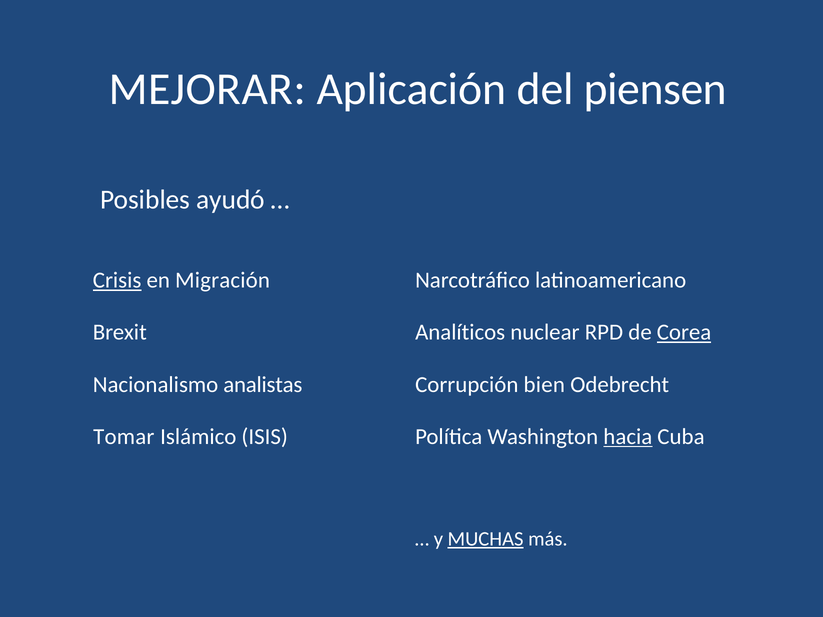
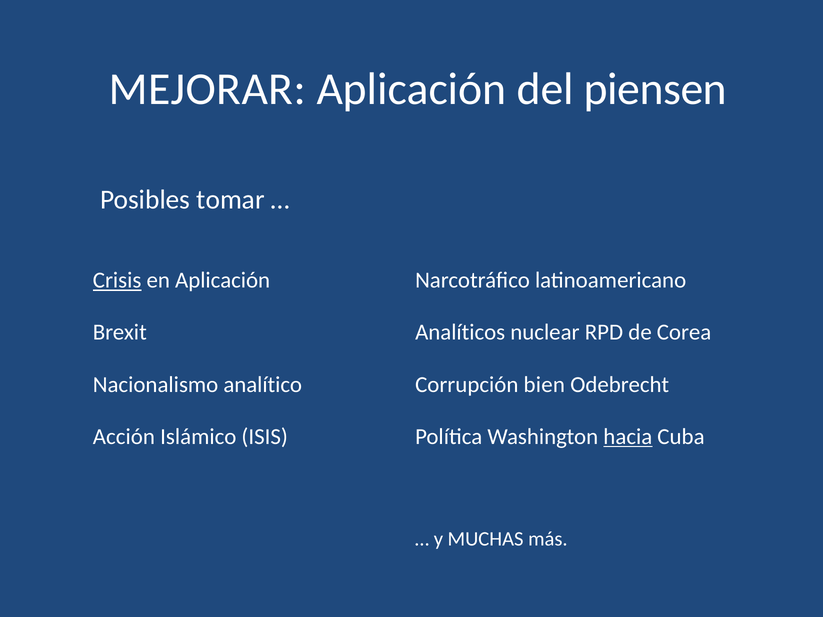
ayudó: ayudó -> tomar
en Migración: Migración -> Aplicación
Corea underline: present -> none
analistas: analistas -> analítico
Tomar: Tomar -> Acción
MUCHAS underline: present -> none
